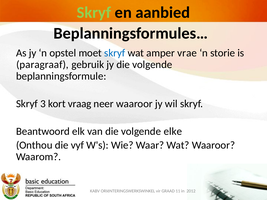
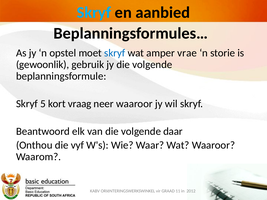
Skryf at (94, 13) colour: light green -> light blue
paragraaf: paragraaf -> gewoonlik
3: 3 -> 5
elke: elke -> daar
